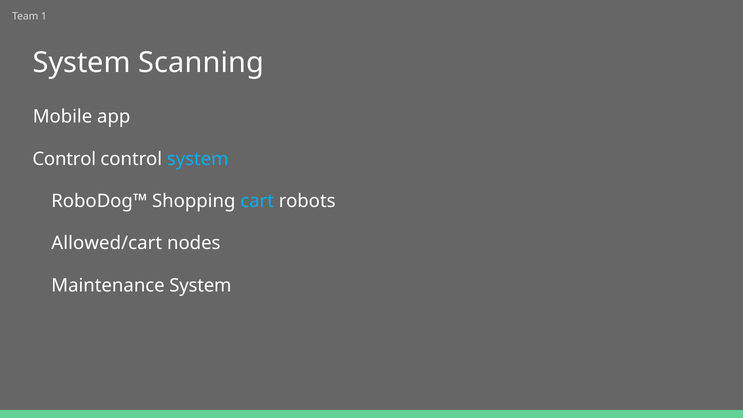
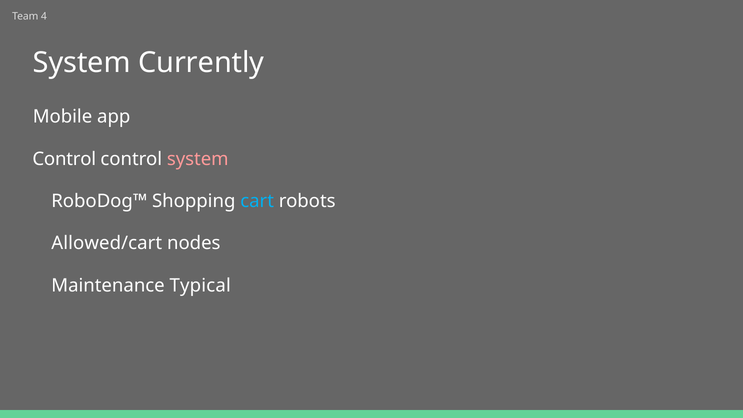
1: 1 -> 4
Scanning: Scanning -> Currently
system at (198, 159) colour: light blue -> pink
Maintenance System: System -> Typical
